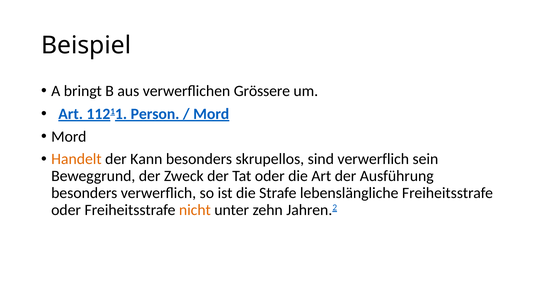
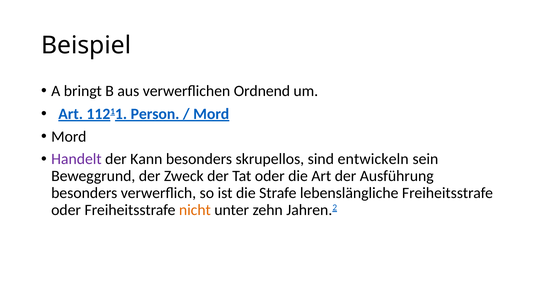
Grössere: Grössere -> Ordnend
Handelt colour: orange -> purple
sind verwerflich: verwerflich -> entwickeln
